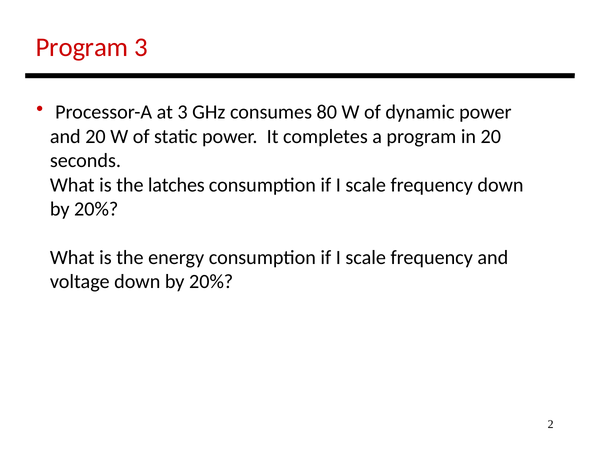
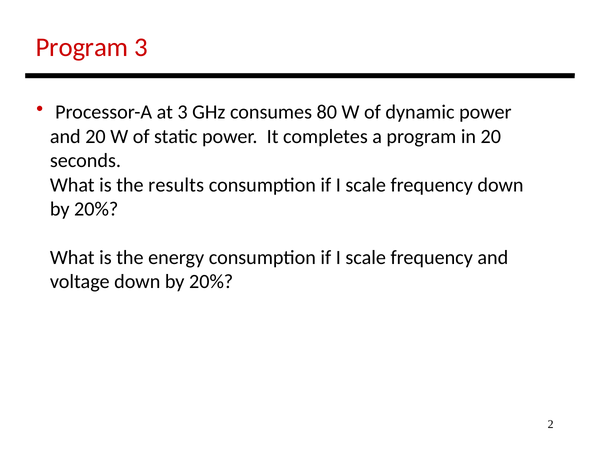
latches: latches -> results
